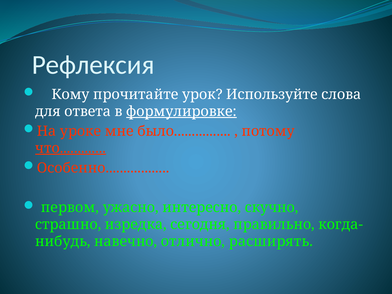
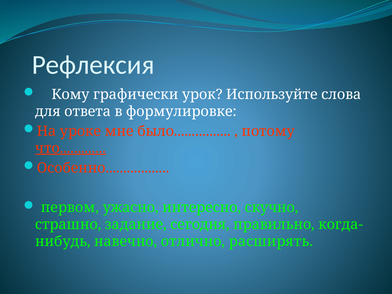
прочитайте: прочитайте -> графически
формулировке underline: present -> none
изредка: изредка -> задание
